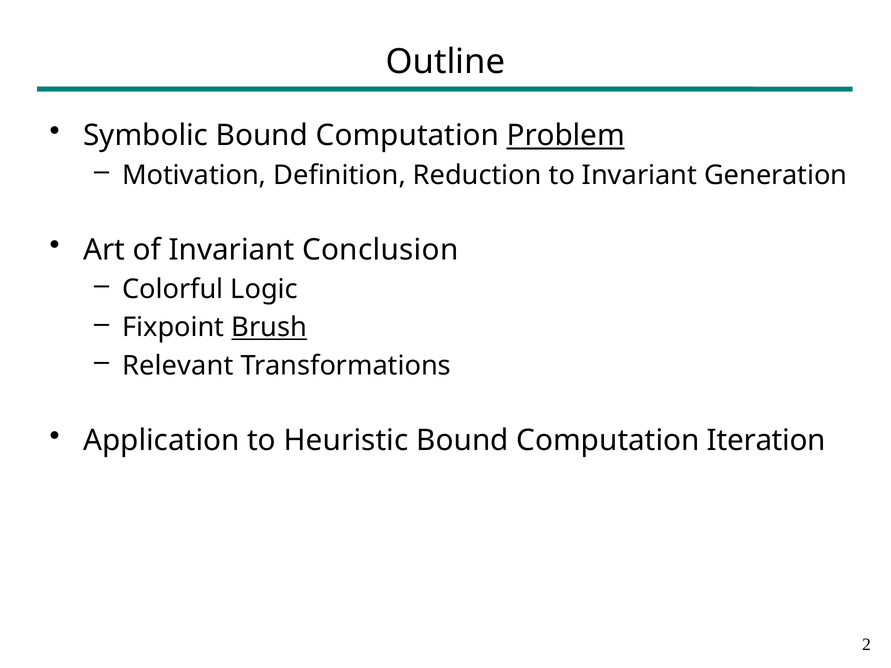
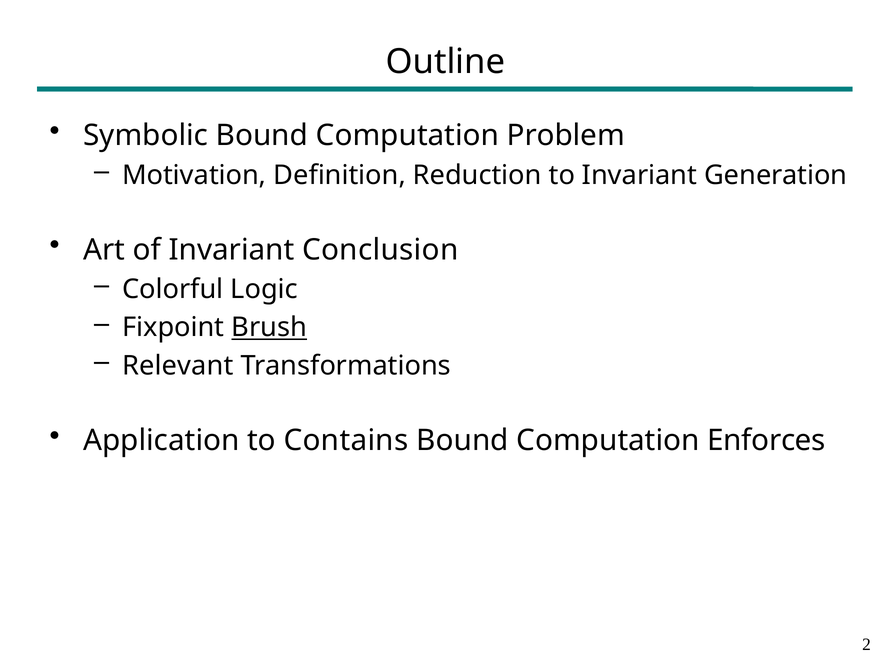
Problem underline: present -> none
Heuristic: Heuristic -> Contains
Iteration: Iteration -> Enforces
